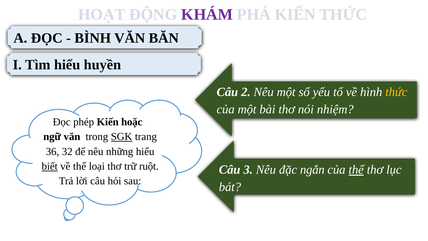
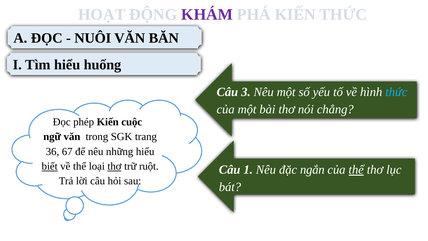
BÌNH: BÌNH -> NUÔI
huyền: huyền -> huống
2: 2 -> 3
thức at (396, 92) colour: yellow -> light blue
nhiệm: nhiệm -> chẳng
hoặc: hoặc -> cuộc
SGK underline: present -> none
32: 32 -> 67
thơ at (114, 166) underline: none -> present
3: 3 -> 1
